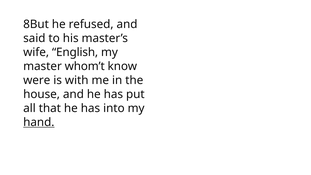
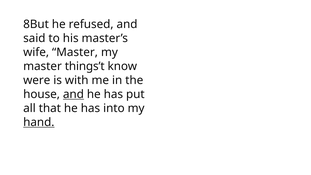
wife English: English -> Master
whom’t: whom’t -> things’t
and at (73, 94) underline: none -> present
